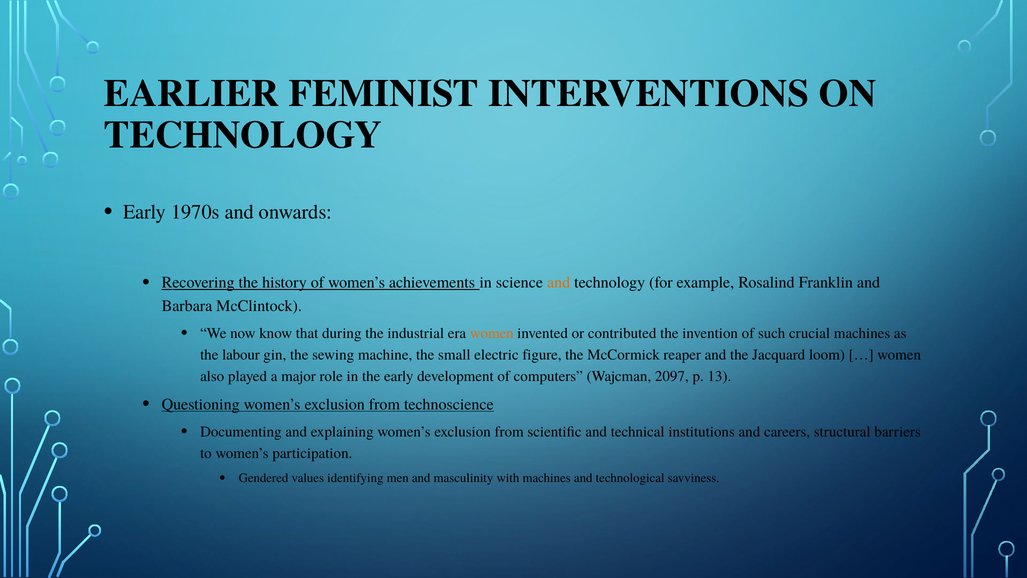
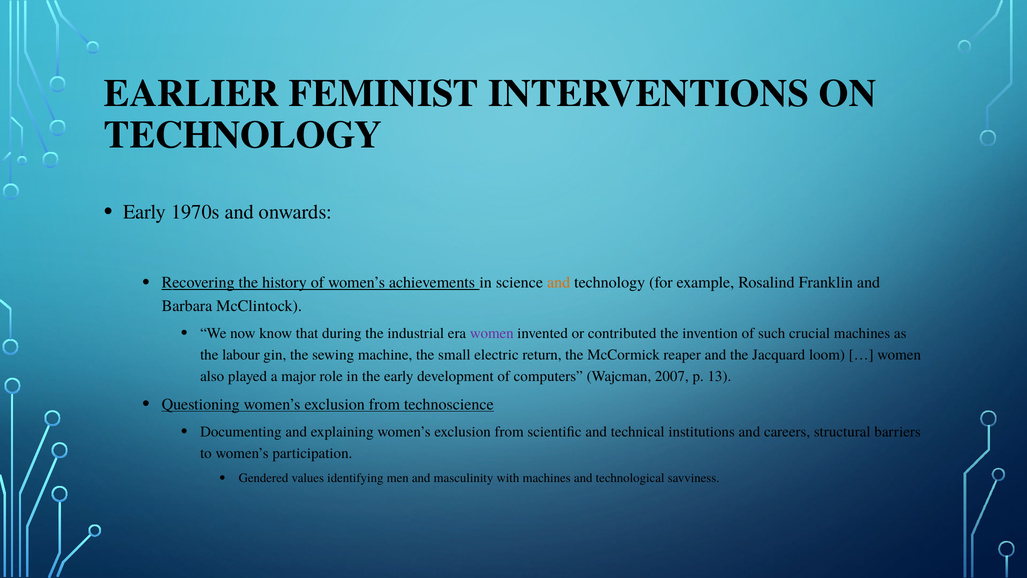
women at (492, 333) colour: orange -> purple
figure: figure -> return
2097: 2097 -> 2007
